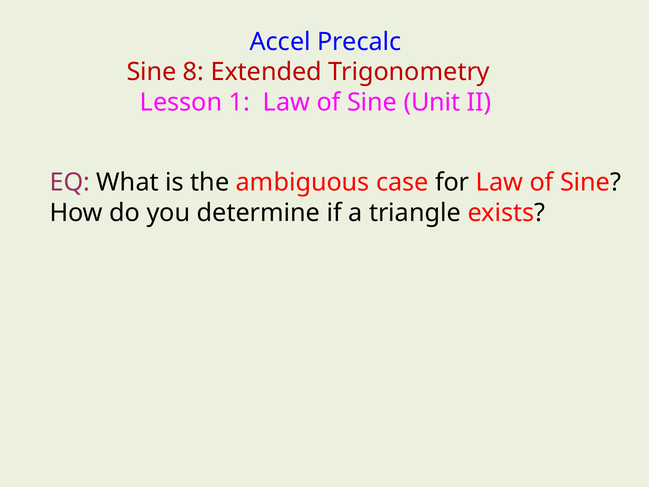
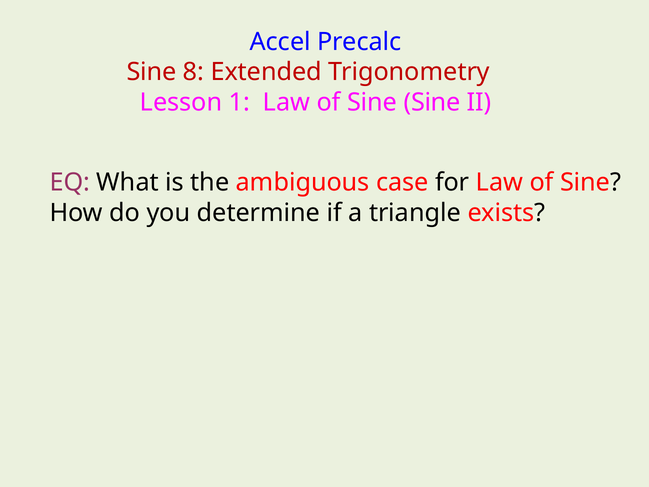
Sine Unit: Unit -> Sine
